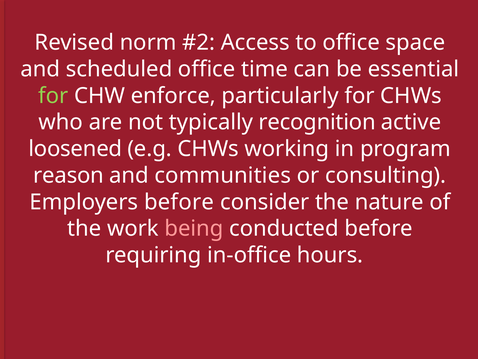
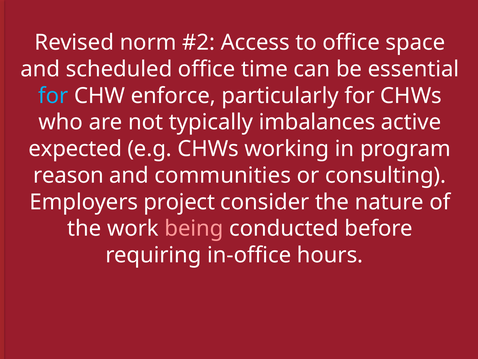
for at (53, 96) colour: light green -> light blue
recognition: recognition -> imbalances
loosened: loosened -> expected
Employers before: before -> project
